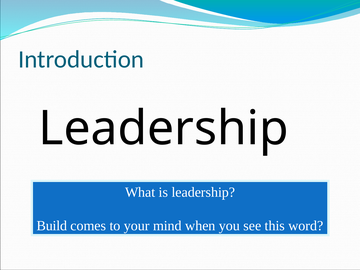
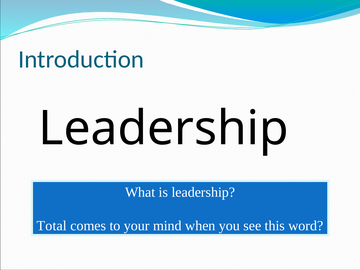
Build: Build -> Total
